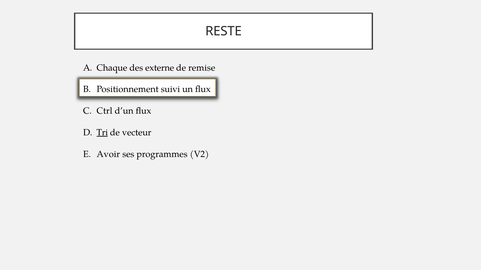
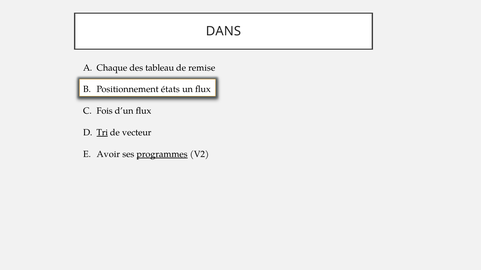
RESTE: RESTE -> DANS
externe: externe -> tableau
suivi: suivi -> états
Ctrl: Ctrl -> Fois
programmes underline: none -> present
